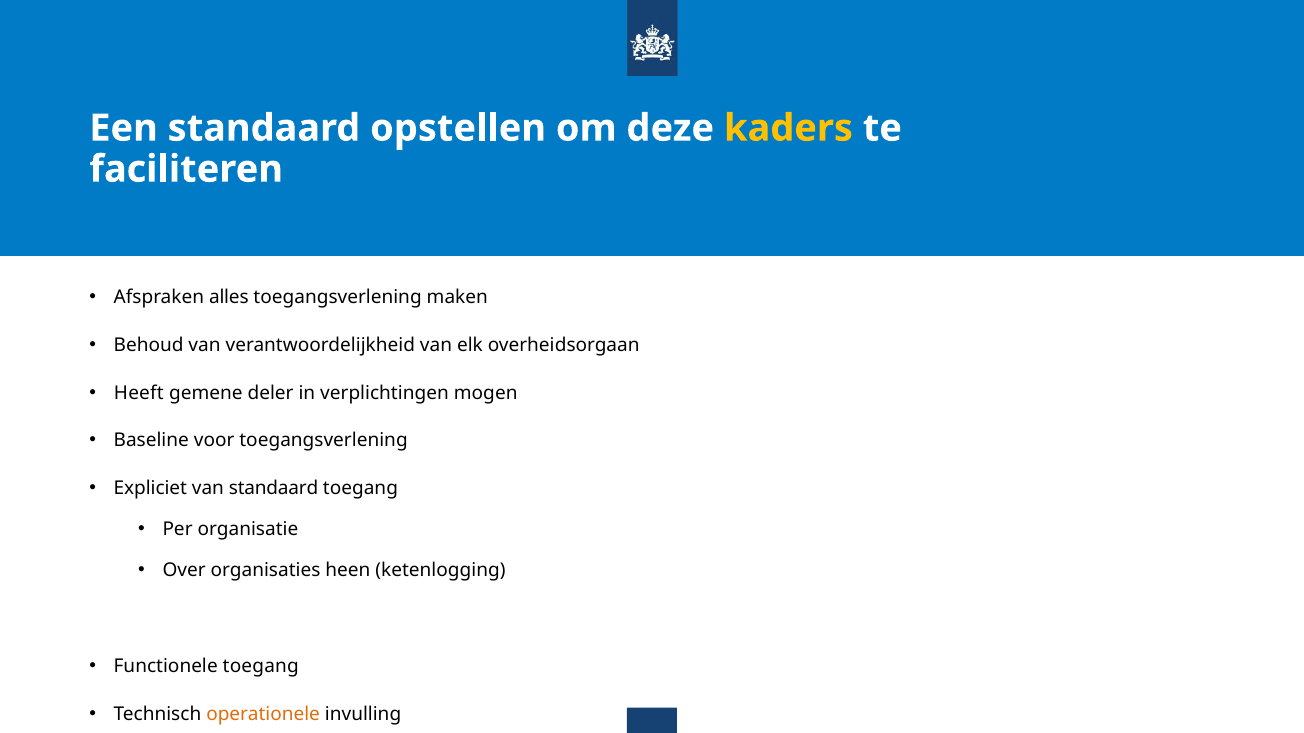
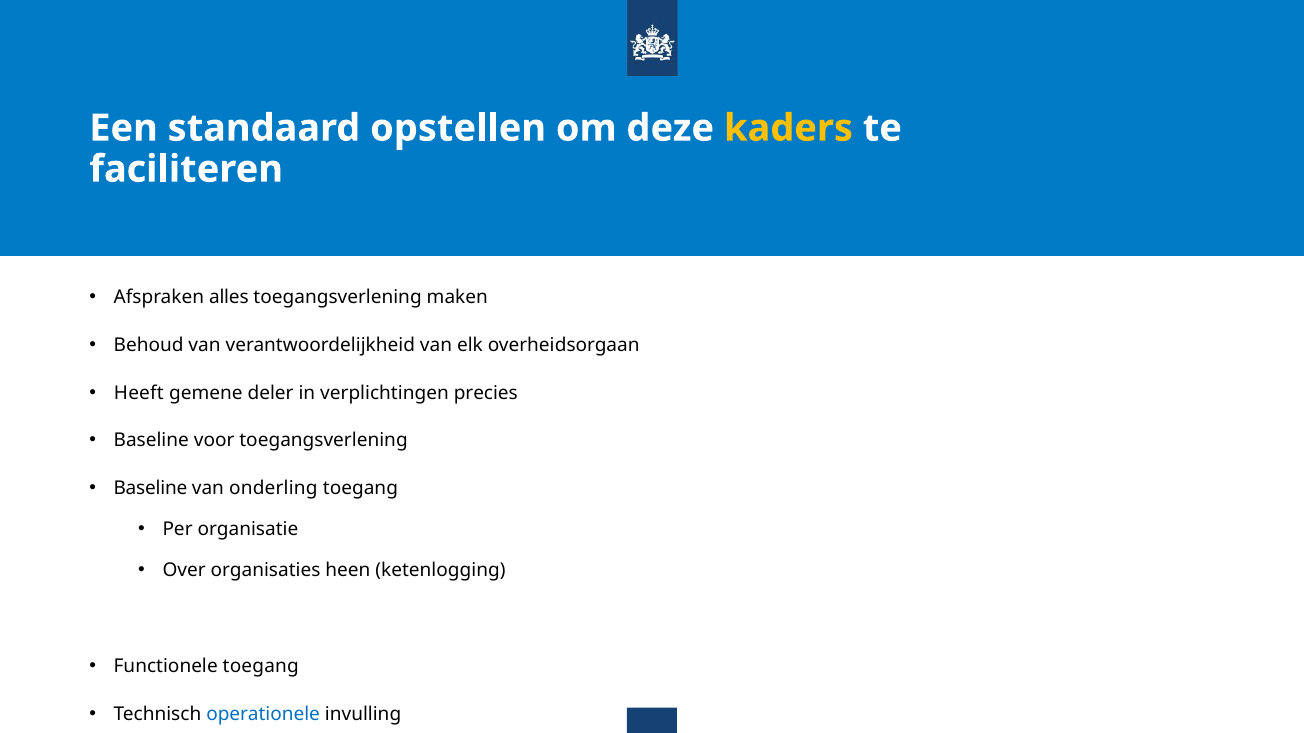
mogen: mogen -> precies
Expliciet at (150, 489): Expliciet -> Baseline
van standaard: standaard -> onderling
operationele colour: orange -> blue
